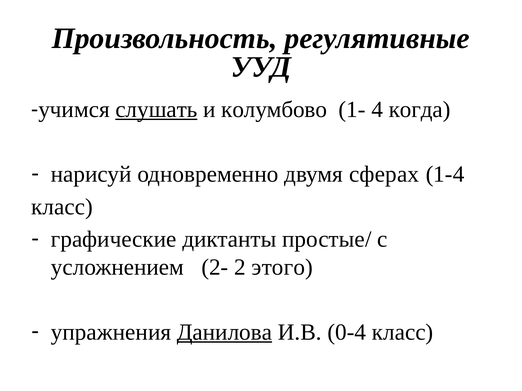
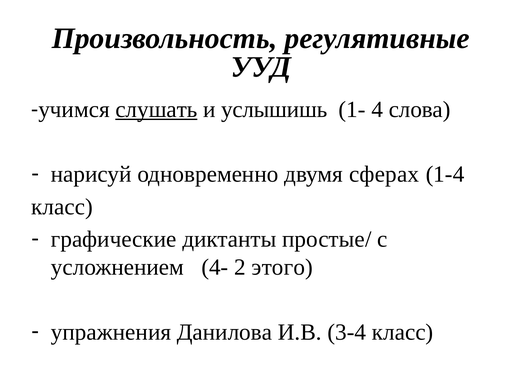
колумбово: колумбово -> услышишь
когда: когда -> слова
2-: 2- -> 4-
Данилова underline: present -> none
0-4: 0-4 -> 3-4
